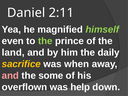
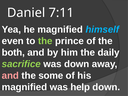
2:11: 2:11 -> 7:11
himself colour: light green -> light blue
land: land -> both
sacrifice colour: yellow -> light green
was when: when -> down
overflown at (24, 87): overflown -> magnified
